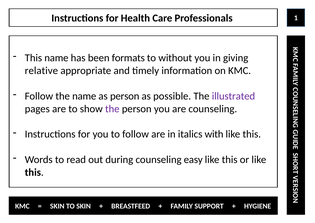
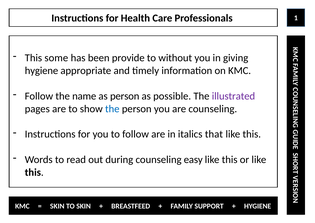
This name: name -> some
formats: formats -> provide
relative at (41, 71): relative -> hygiene
the at (112, 109) colour: purple -> blue
with: with -> that
